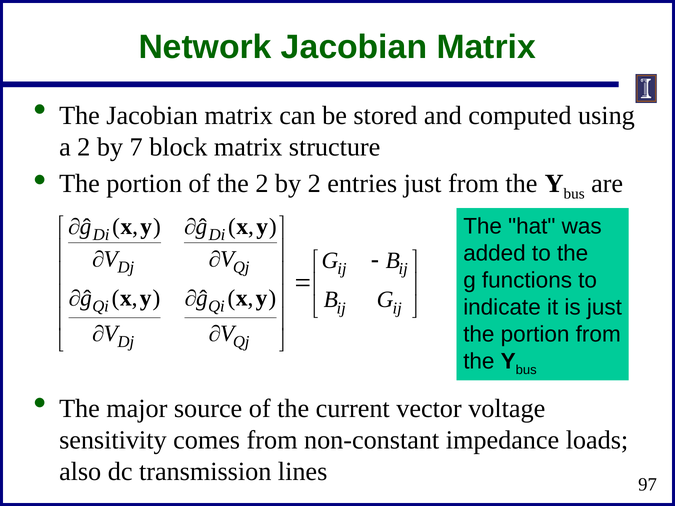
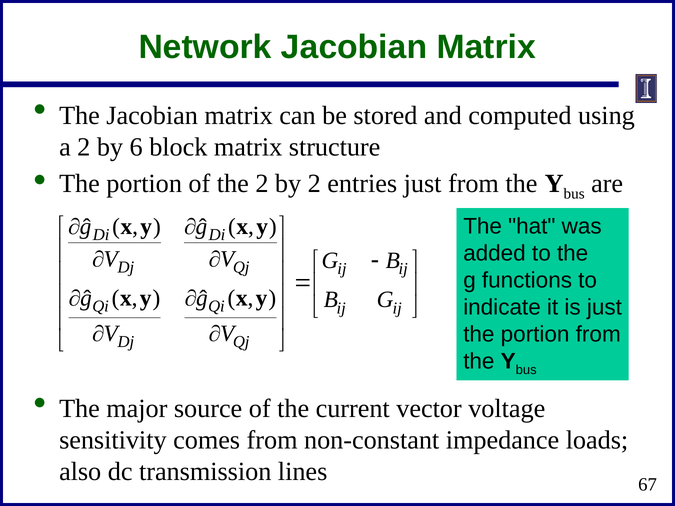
7: 7 -> 6
97: 97 -> 67
